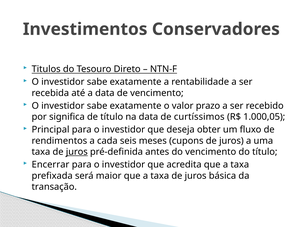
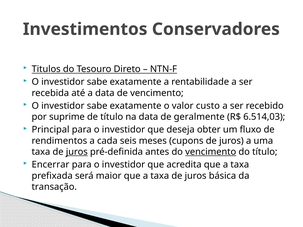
prazo: prazo -> custo
significa: significa -> suprime
curtíssimos: curtíssimos -> geralmente
1.000,05: 1.000,05 -> 6.514,03
vencimento at (211, 152) underline: none -> present
